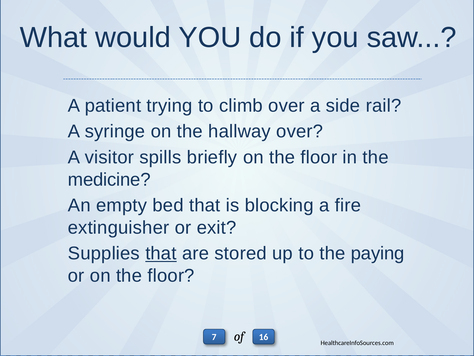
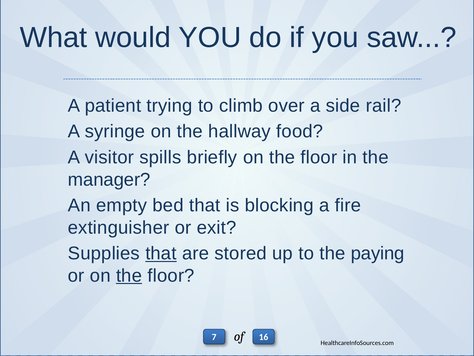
hallway over: over -> food
medicine: medicine -> manager
the at (129, 275) underline: none -> present
